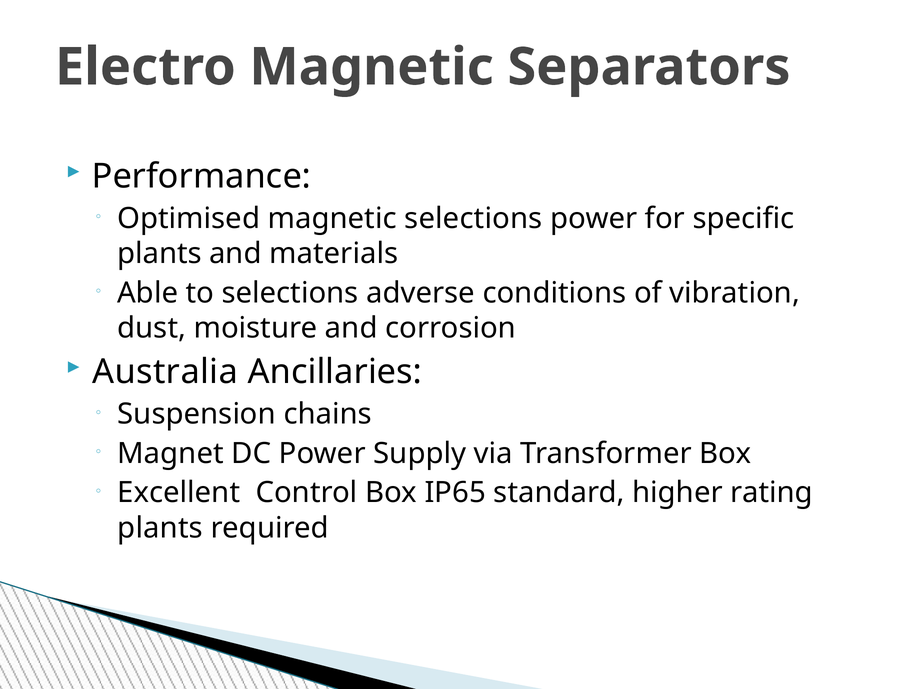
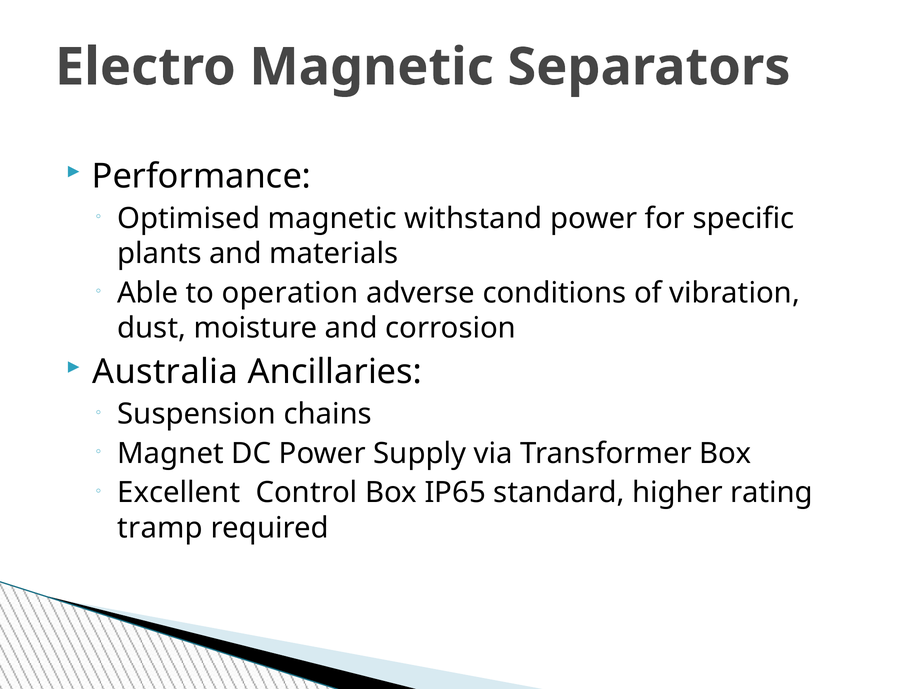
magnetic selections: selections -> withstand
to selections: selections -> operation
plants at (160, 528): plants -> tramp
